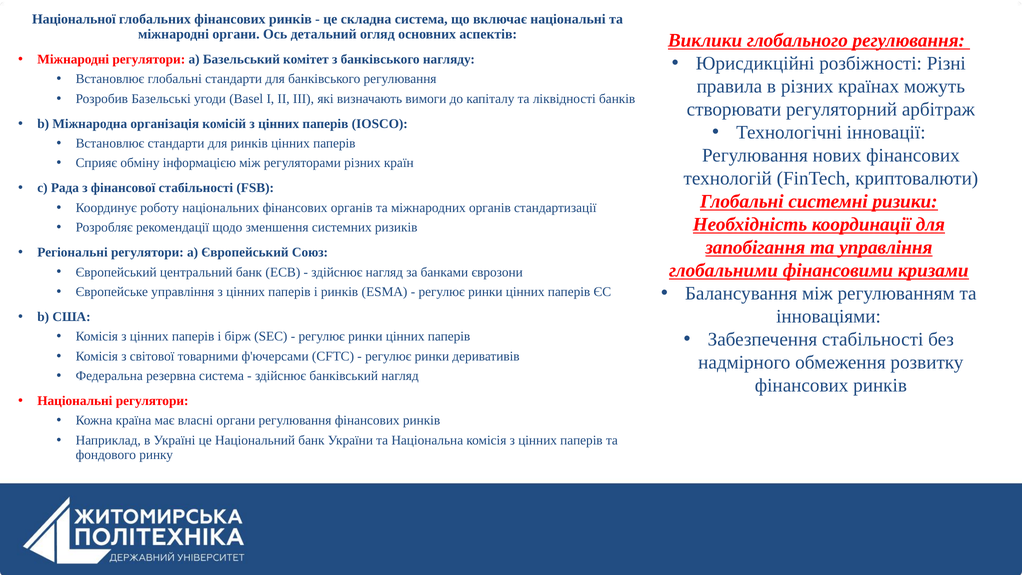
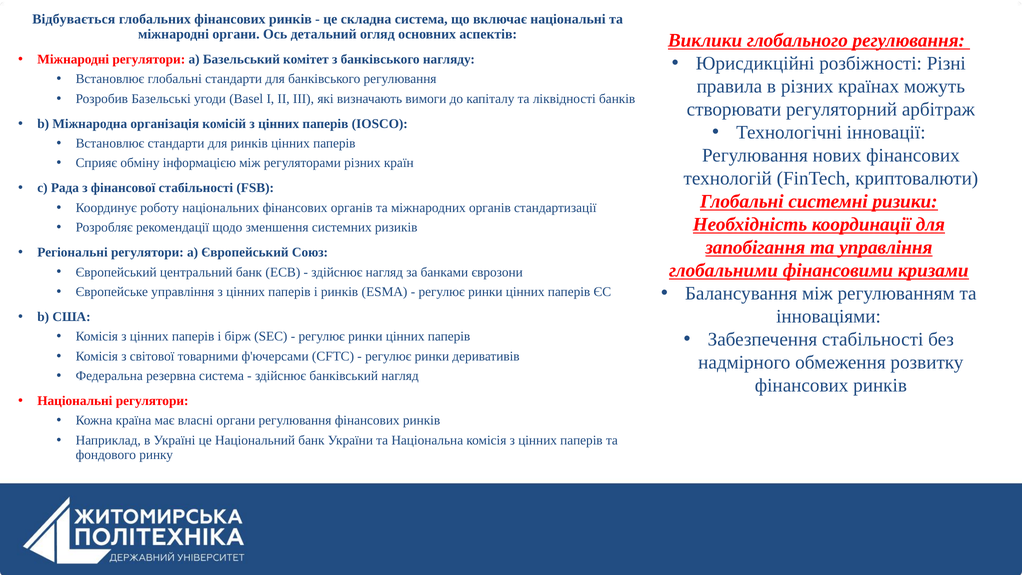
Національної: Національної -> Відбувається
